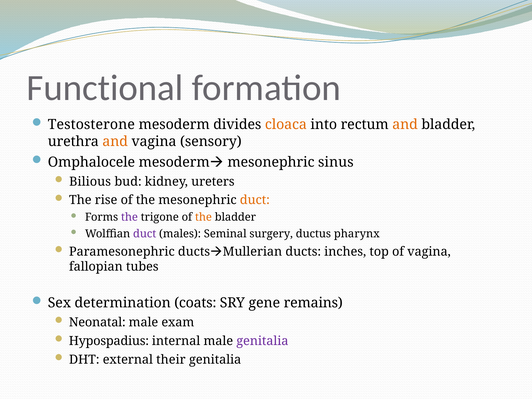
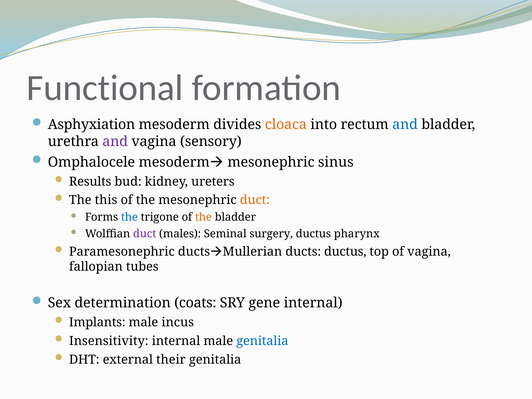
Testosterone: Testosterone -> Asphyxiation
and at (405, 125) colour: orange -> blue
and at (115, 141) colour: orange -> purple
Bilious: Bilious -> Results
rise: rise -> this
the at (129, 217) colour: purple -> blue
ducts inches: inches -> ductus
gene remains: remains -> internal
Neonatal: Neonatal -> Implants
exam: exam -> incus
Hypospadius: Hypospadius -> Insensitivity
genitalia at (262, 341) colour: purple -> blue
